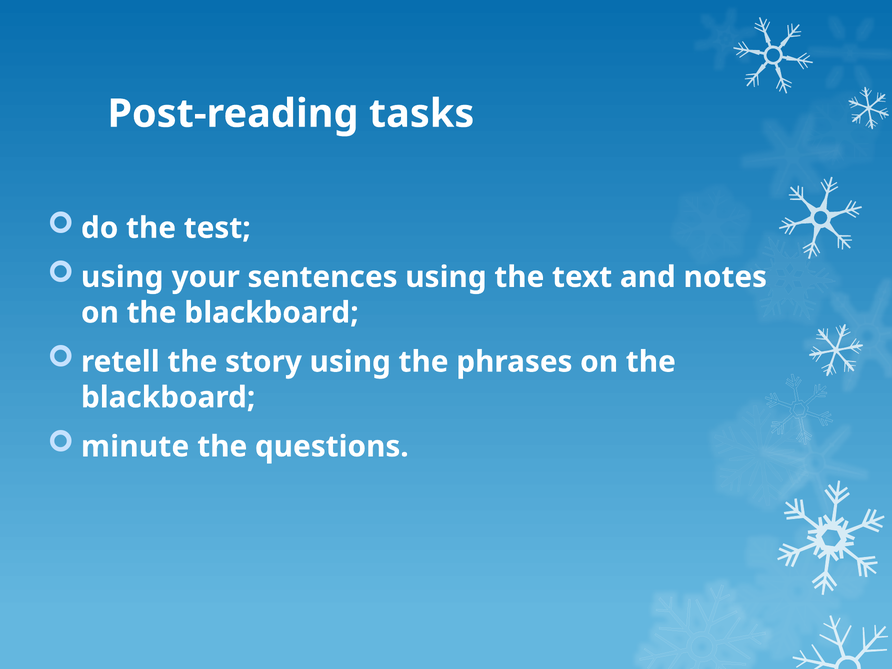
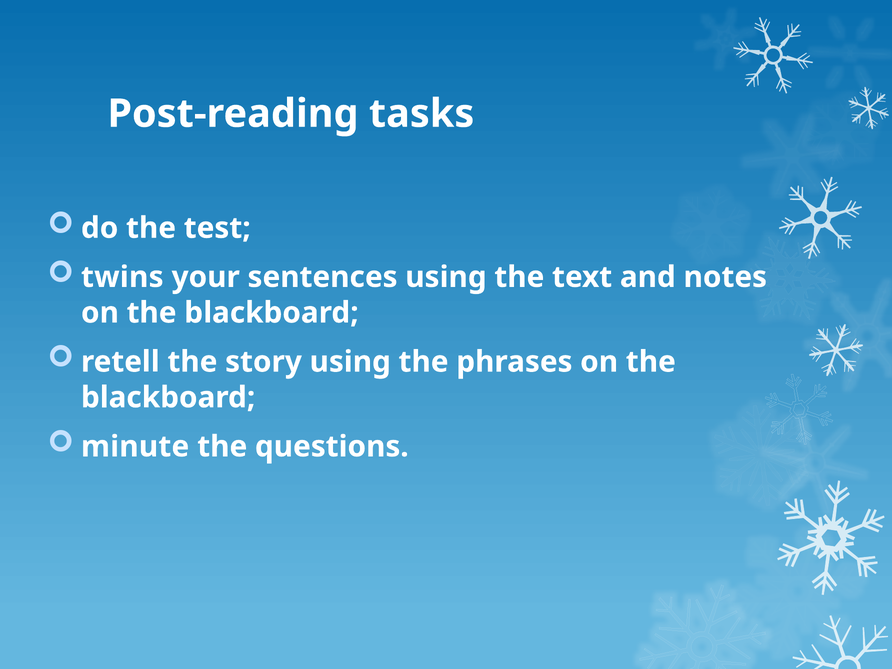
using at (122, 277): using -> twins
